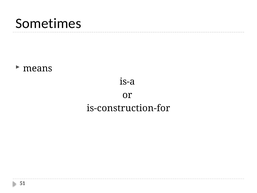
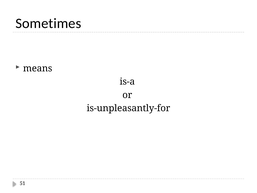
is-construction-for: is-construction-for -> is-unpleasantly-for
